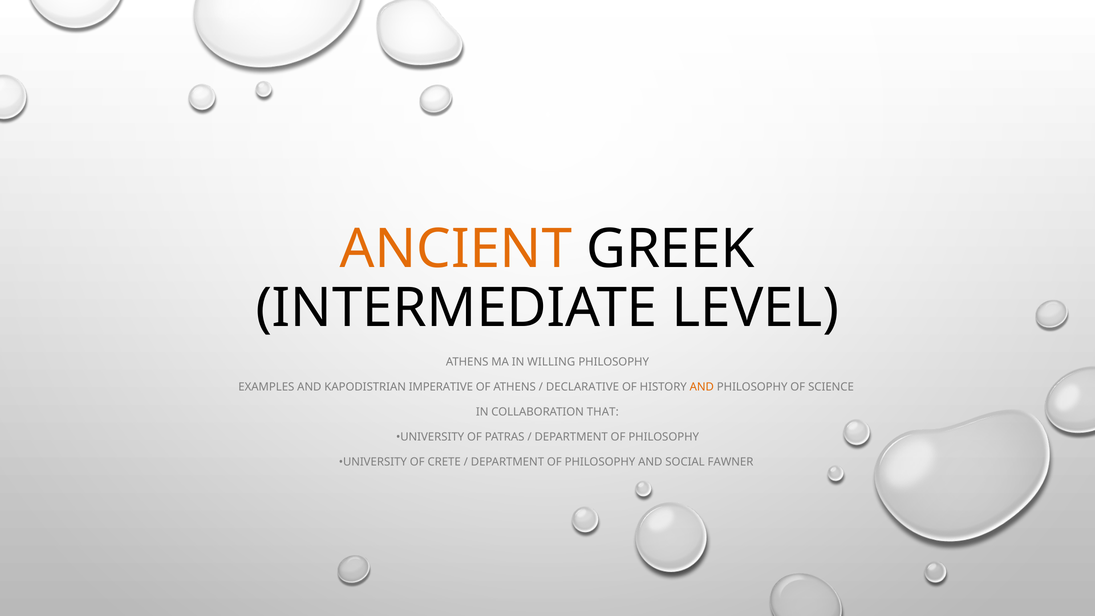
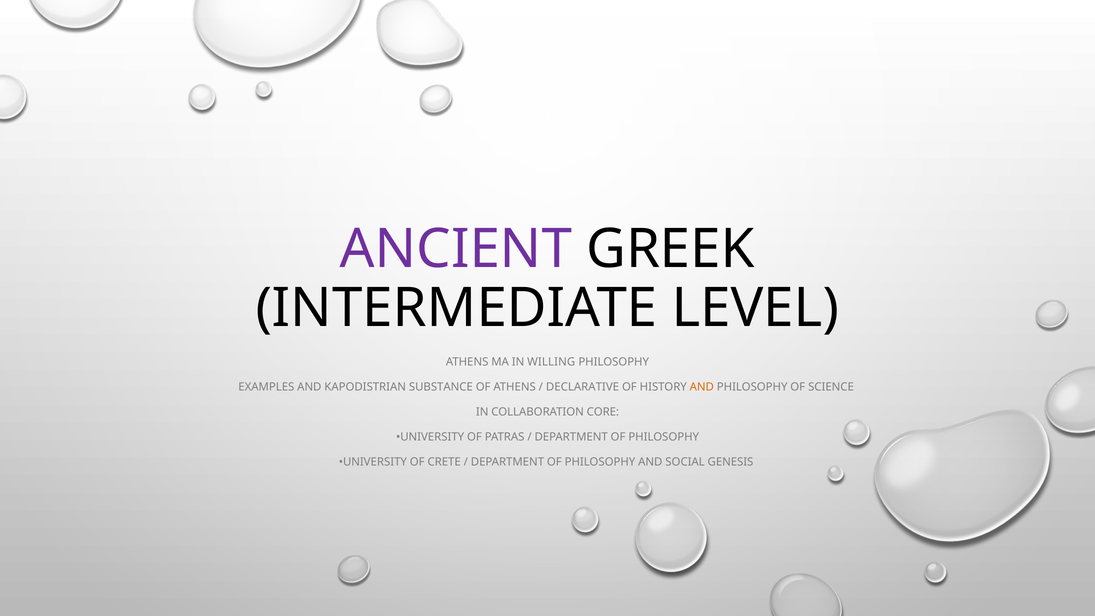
ANCIENT colour: orange -> purple
IMPERATIVE: IMPERATIVE -> SUBSTANCE
THAT: THAT -> CORE
FAWNER: FAWNER -> GENESIS
